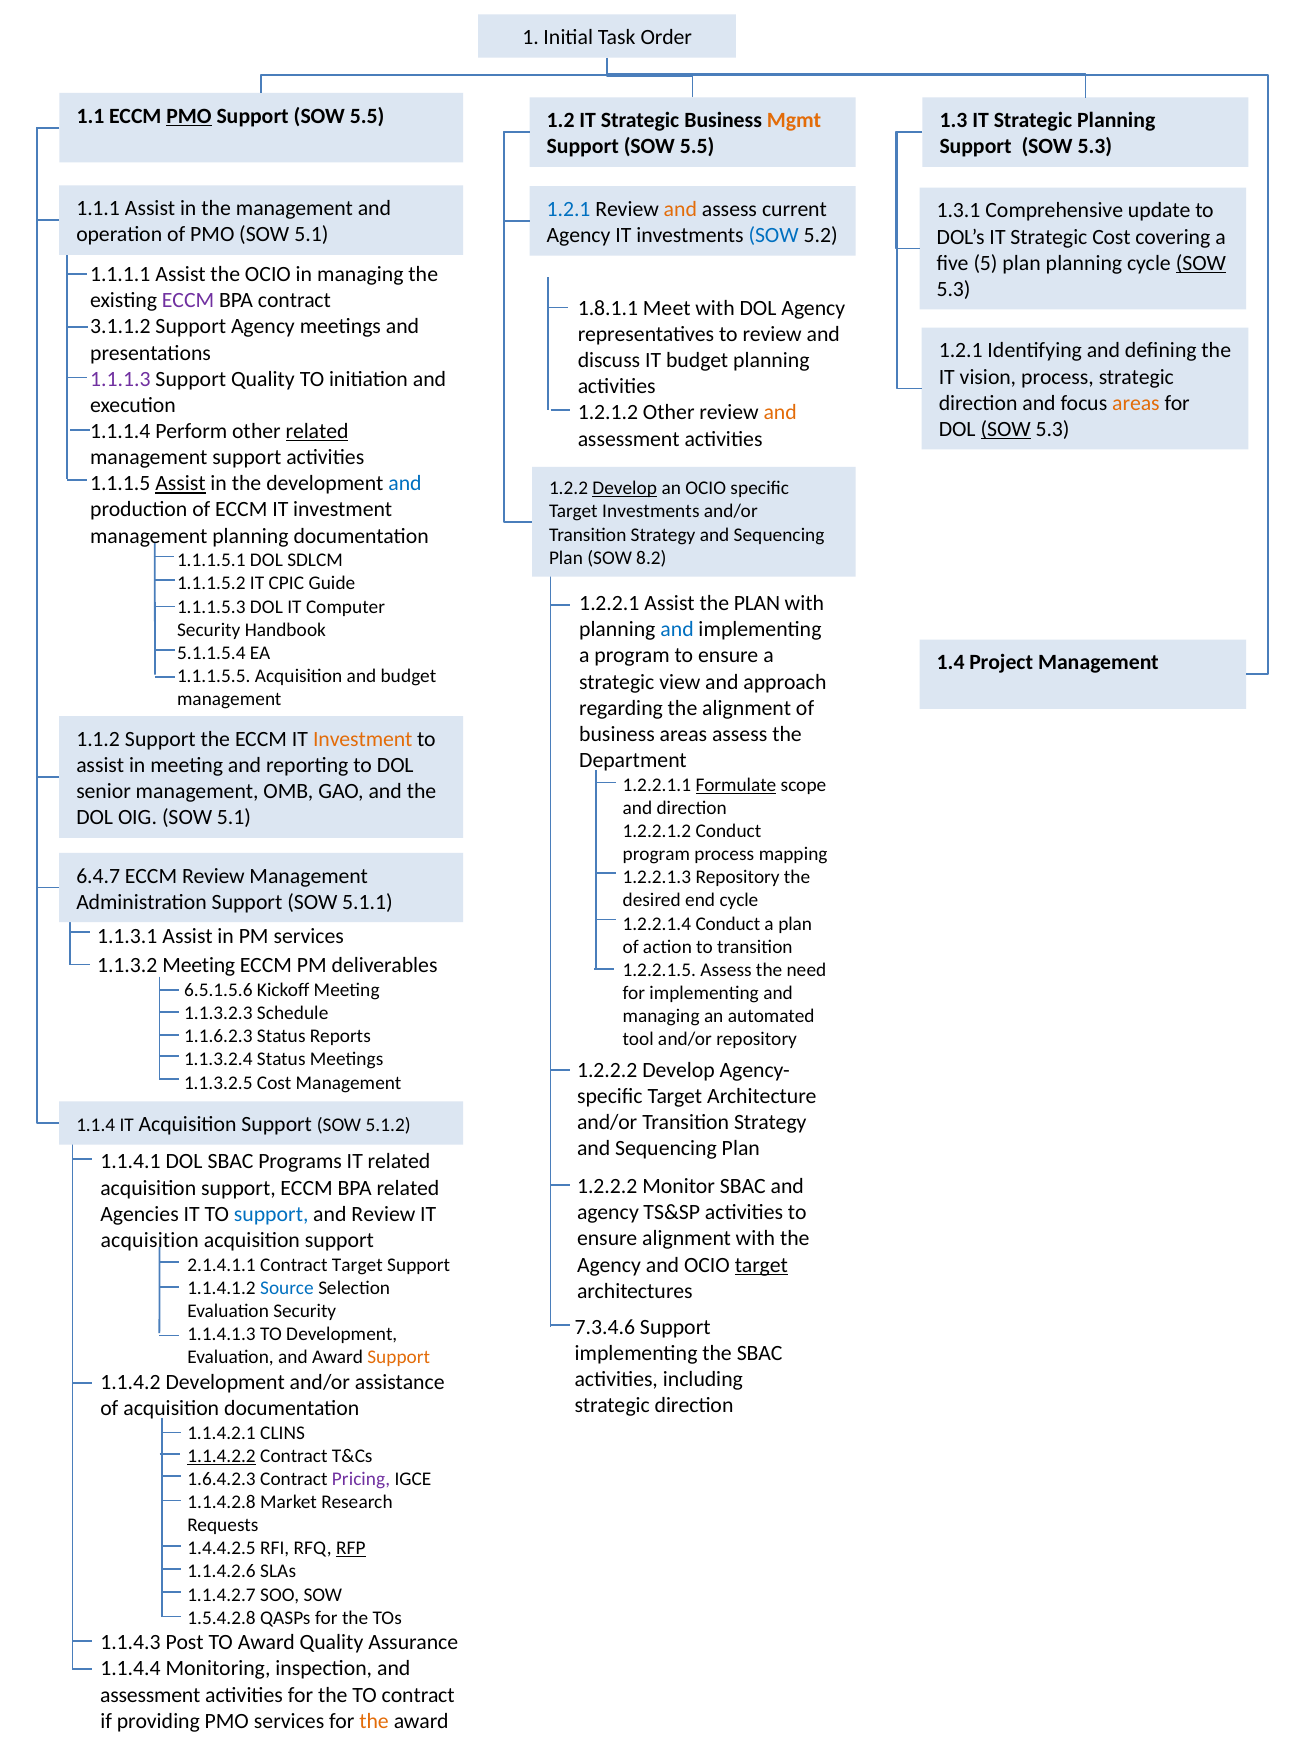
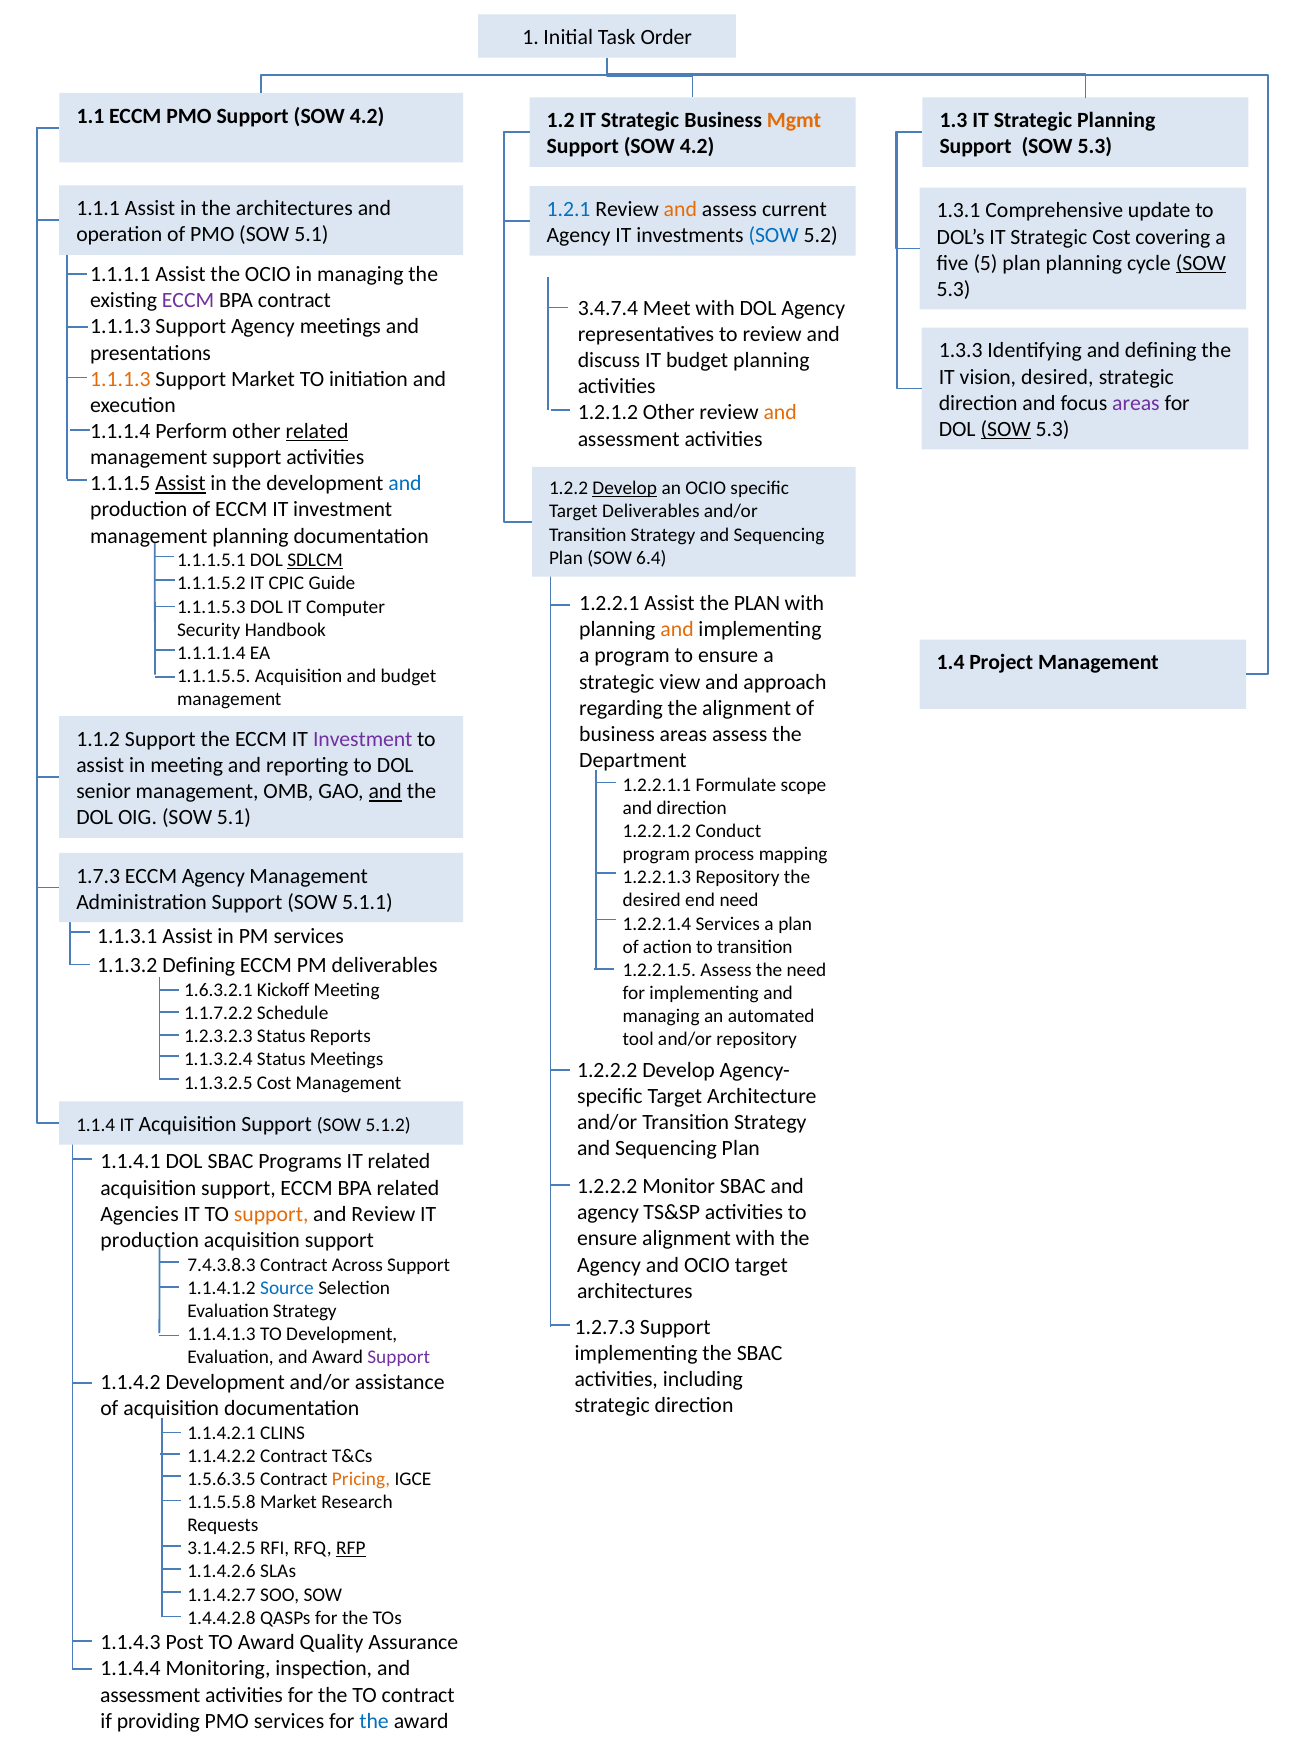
PMO at (189, 116) underline: present -> none
5.5 at (367, 116): 5.5 -> 4.2
5.5 at (697, 147): 5.5 -> 4.2
the management: management -> architectures
1.8.1.1: 1.8.1.1 -> 3.4.7.4
3.1.1.2 at (120, 327): 3.1.1.2 -> 1.1.1.3
1.2.1 at (961, 351): 1.2.1 -> 1.3.3
vision process: process -> desired
1.1.1.3 at (120, 379) colour: purple -> orange
Support Quality: Quality -> Market
areas at (1136, 403) colour: orange -> purple
Target Investments: Investments -> Deliverables
8.2: 8.2 -> 6.4
SDLCM underline: none -> present
and at (677, 629) colour: blue -> orange
5.1.1.5.4: 5.1.1.5.4 -> 1.1.1.1.4
Investment at (363, 739) colour: orange -> purple
Formulate underline: present -> none
and at (385, 791) underline: none -> present
6.4.7: 6.4.7 -> 1.7.3
ECCM Review: Review -> Agency
end cycle: cycle -> need
1.2.2.1.4 Conduct: Conduct -> Services
1.1.3.2 Meeting: Meeting -> Defining
6.5.1.5.6: 6.5.1.5.6 -> 1.6.3.2.1
1.1.3.2.3: 1.1.3.2.3 -> 1.1.7.2.2
1.1.6.2.3: 1.1.6.2.3 -> 1.2.3.2.3
support at (271, 1214) colour: blue -> orange
acquisition at (150, 1240): acquisition -> production
target at (761, 1265) underline: present -> none
2.1.4.1.1: 2.1.4.1.1 -> 7.4.3.8.3
Contract Target: Target -> Across
Evaluation Security: Security -> Strategy
7.3.4.6: 7.3.4.6 -> 1.2.7.3
Support at (399, 1357) colour: orange -> purple
1.1.4.2.2 underline: present -> none
1.6.4.2.3: 1.6.4.2.3 -> 1.5.6.3.5
Pricing colour: purple -> orange
1.1.4.2.8: 1.1.4.2.8 -> 1.1.5.5.8
1.4.4.2.5: 1.4.4.2.5 -> 3.1.4.2.5
1.5.4.2.8: 1.5.4.2.8 -> 1.4.4.2.8
the at (374, 1721) colour: orange -> blue
